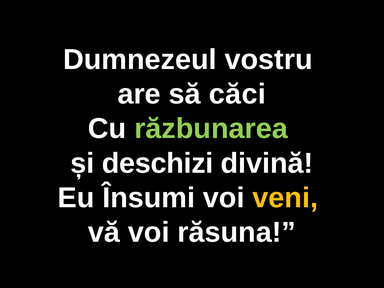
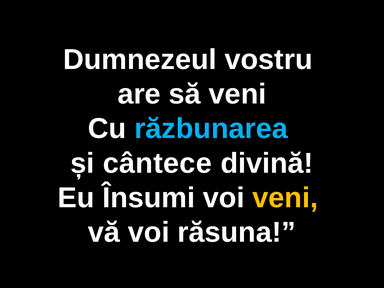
să căci: căci -> veni
răzbunarea colour: light green -> light blue
deschizi: deschizi -> cântece
